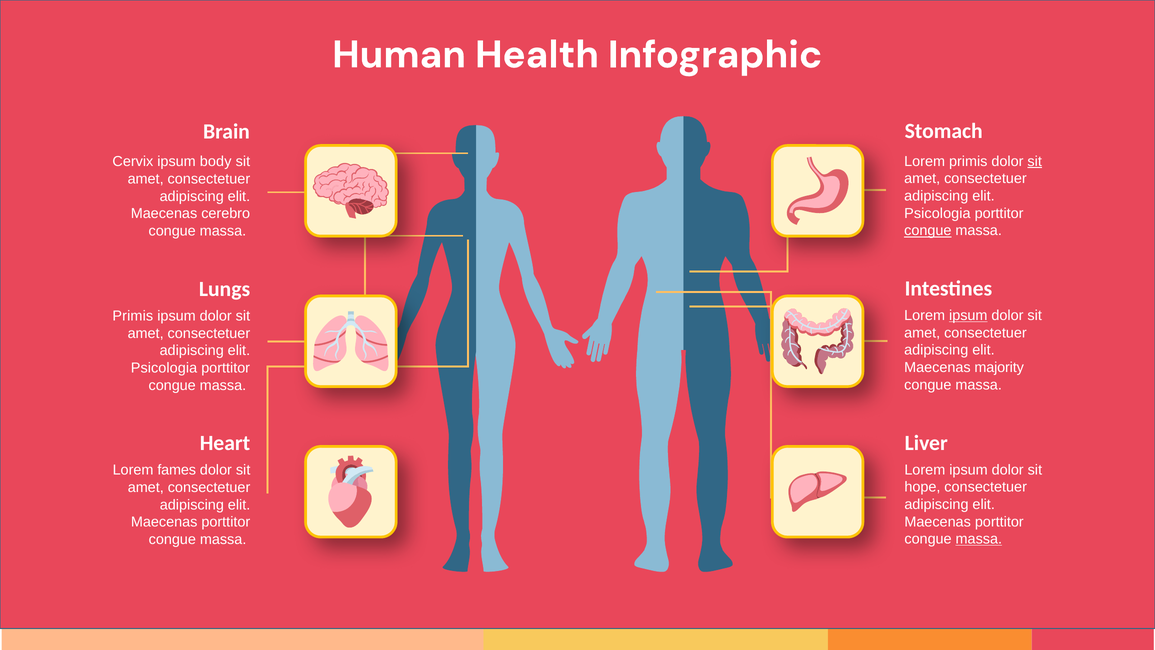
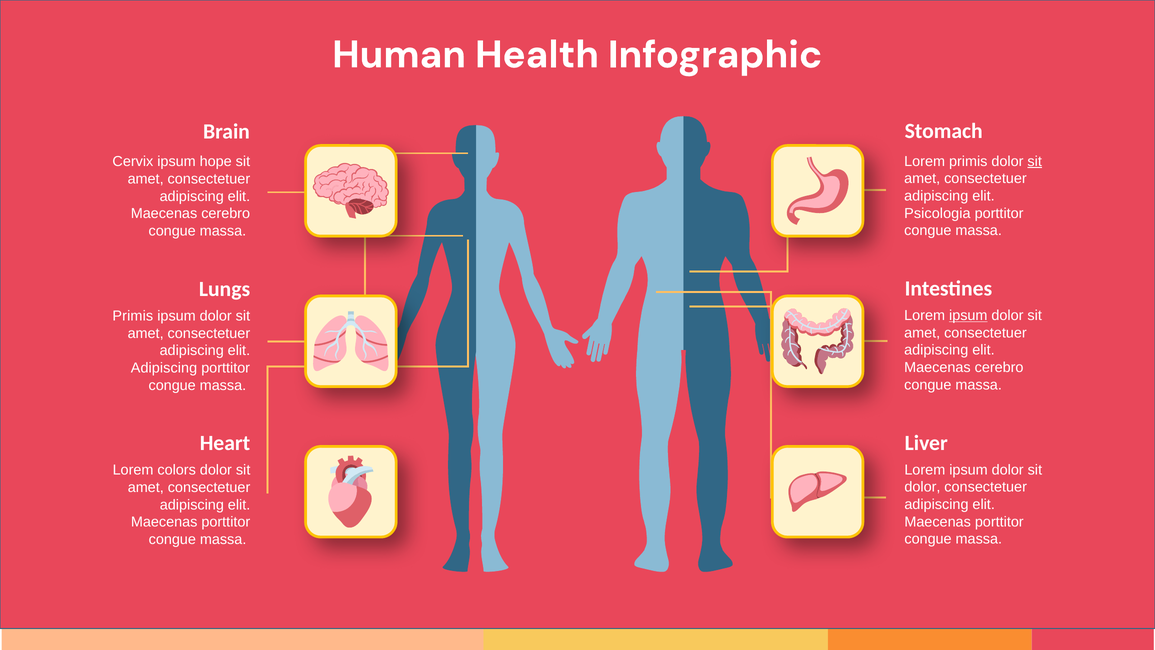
body: body -> hope
congue at (928, 231) underline: present -> none
majority at (999, 367): majority -> cerebro
Psicologia at (164, 368): Psicologia -> Adipiscing
fames: fames -> colors
hope at (922, 487): hope -> dolor
massa at (979, 539) underline: present -> none
